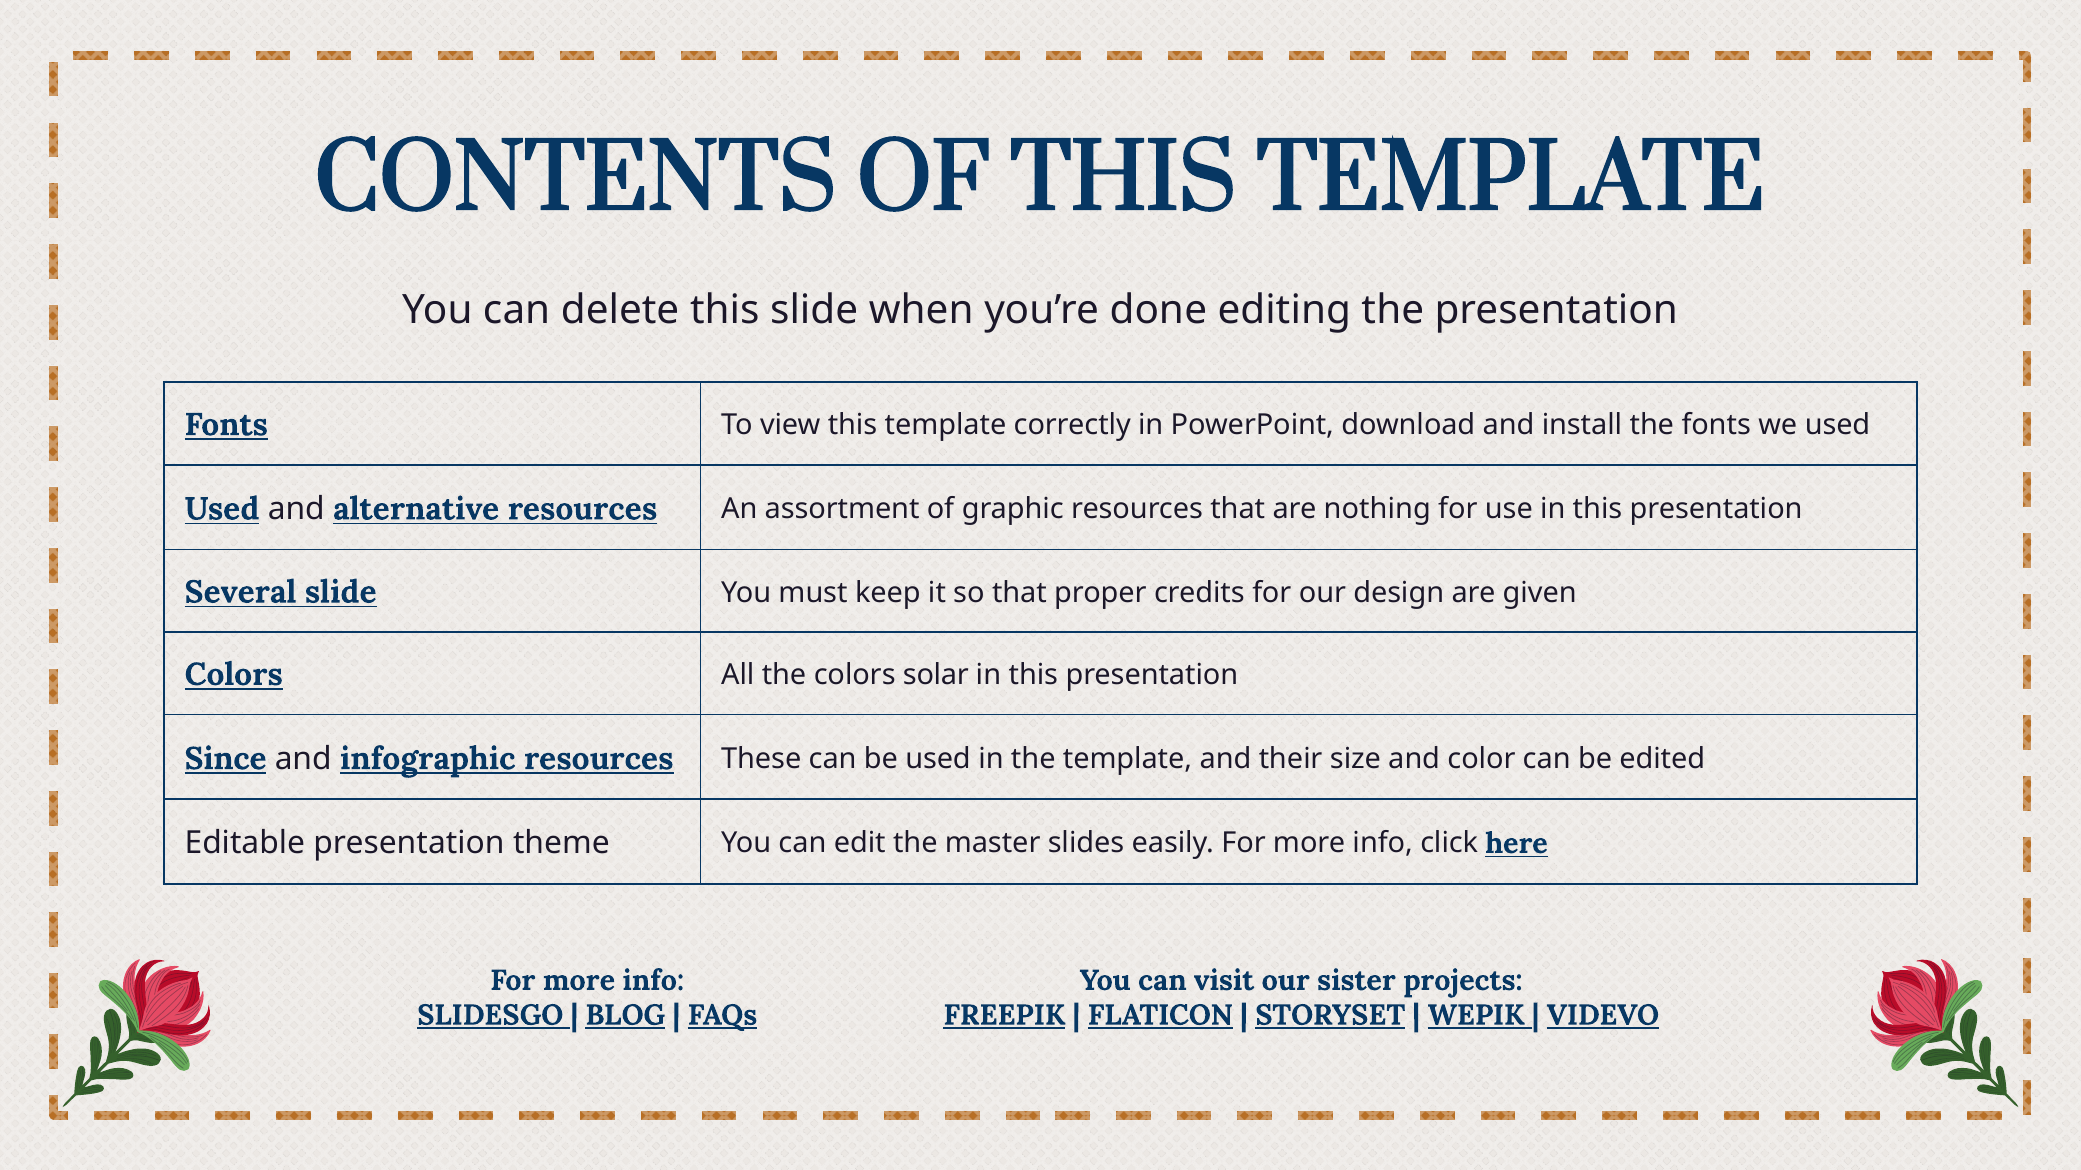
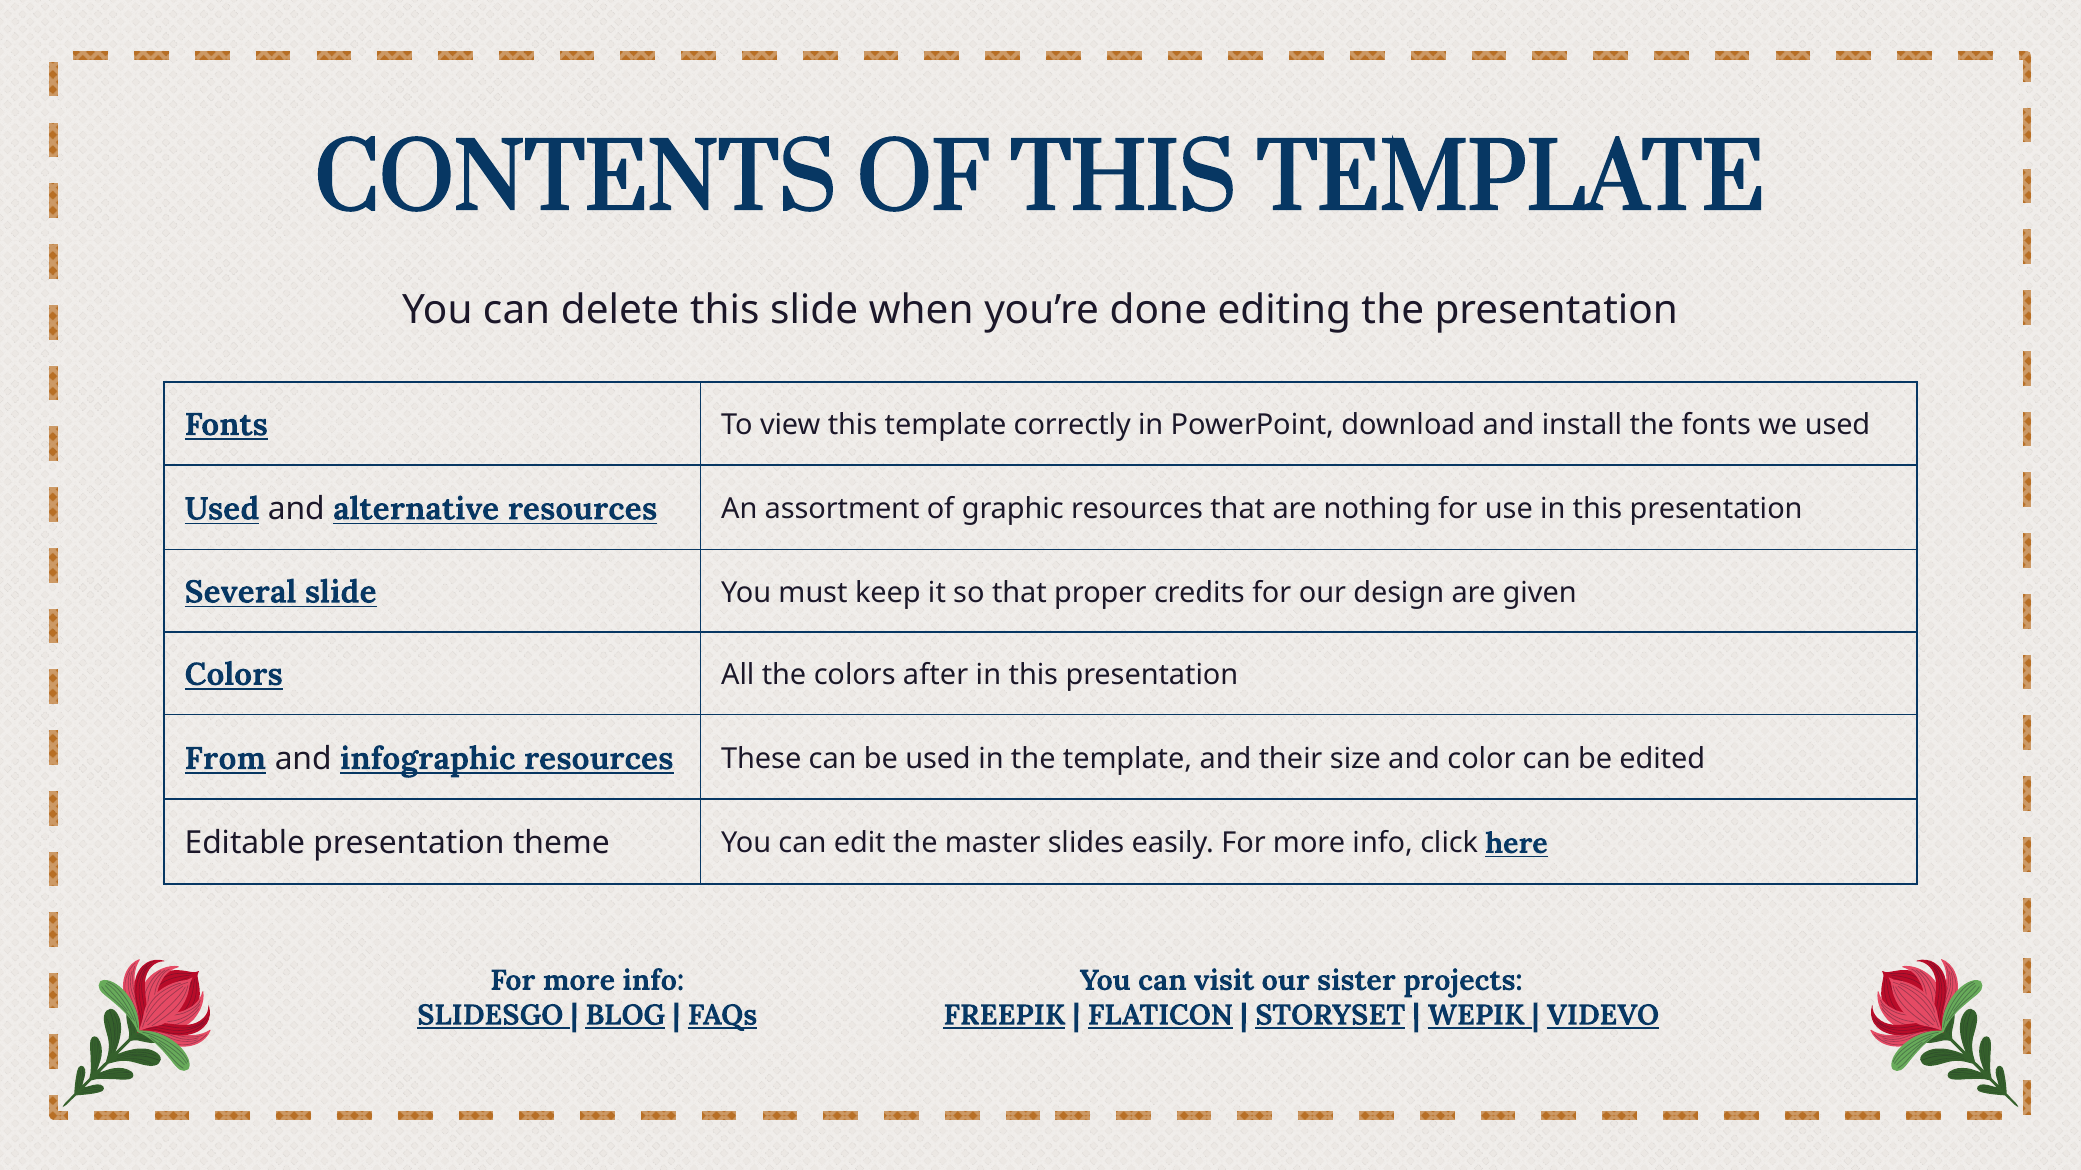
solar: solar -> after
Since: Since -> From
